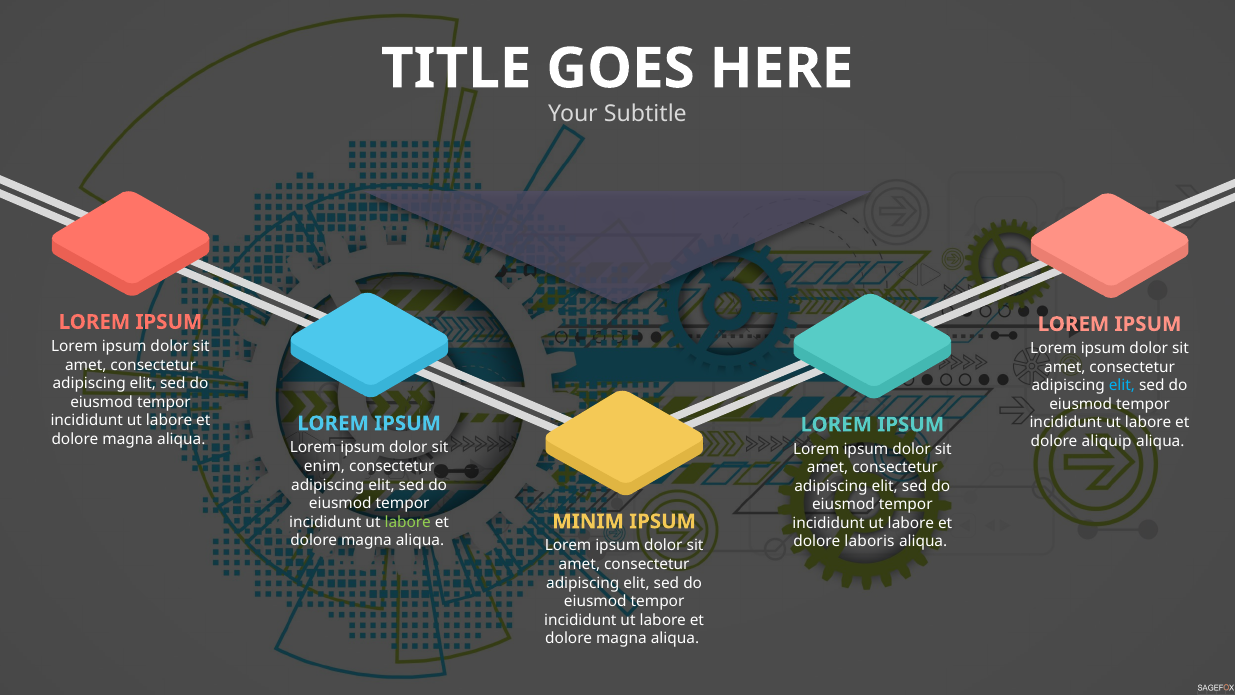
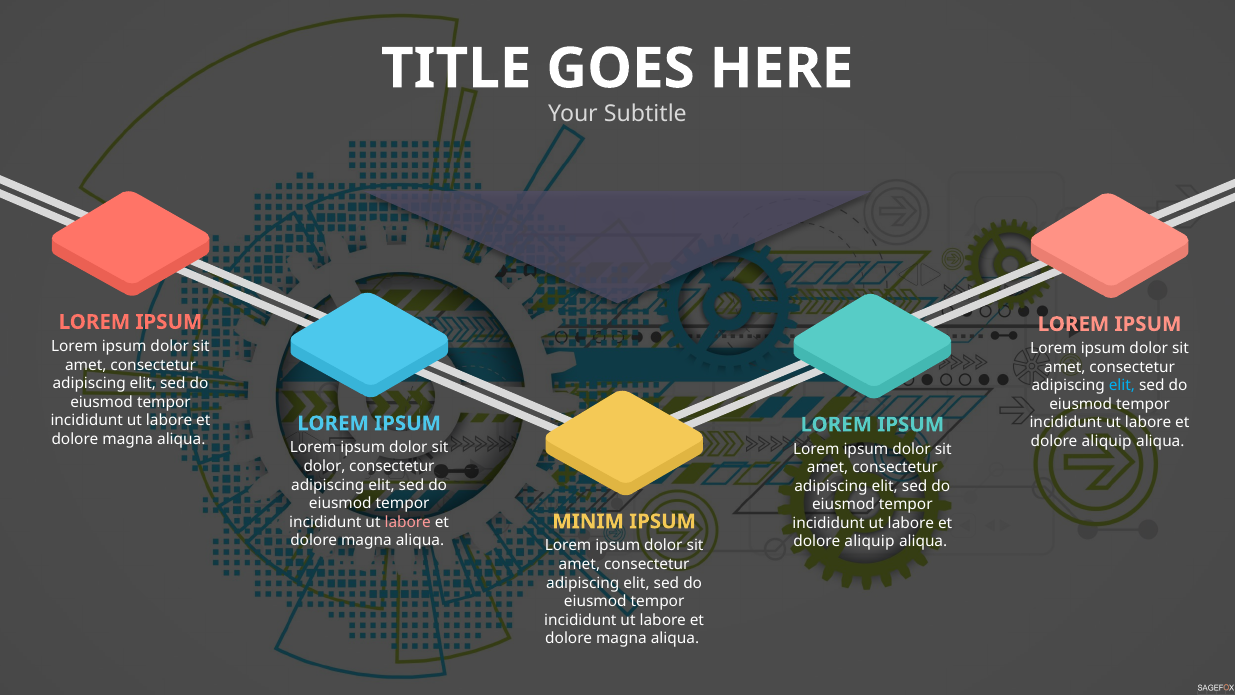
enim at (324, 466): enim -> dolor
labore at (408, 522) colour: light green -> pink
laboris at (869, 541): laboris -> aliquip
